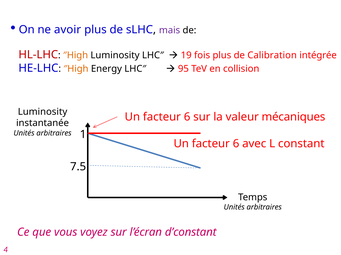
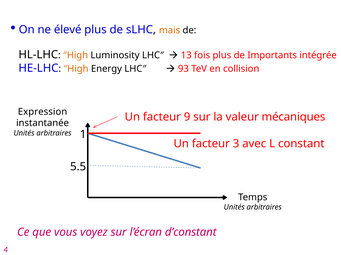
avoir: avoir -> élevé
mais colour: purple -> orange
HL-LHC colour: red -> black
19: 19 -> 13
Calibration: Calibration -> Importants
95: 95 -> 93
Luminosity at (43, 112): Luminosity -> Expression
6 at (187, 117): 6 -> 9
6 at (236, 144): 6 -> 3
7.5: 7.5 -> 5.5
